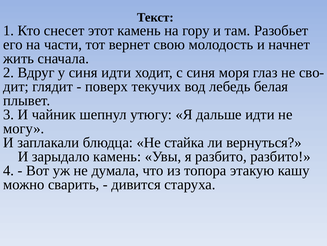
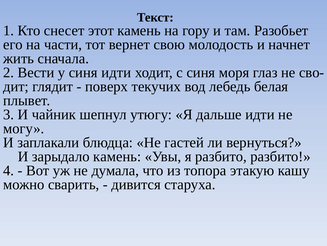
Вдруг: Вдруг -> Вести
стайка: стайка -> гастей
